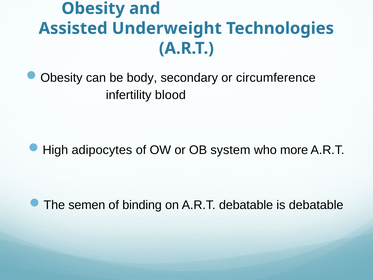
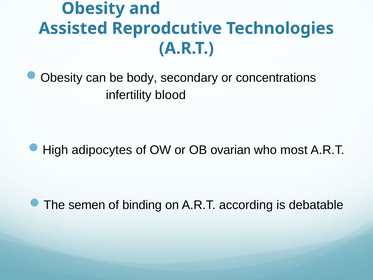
Underweight: Underweight -> Reprodcutive
circumference: circumference -> concentrations
system: system -> ovarian
more: more -> most
A.R.T debatable: debatable -> according
